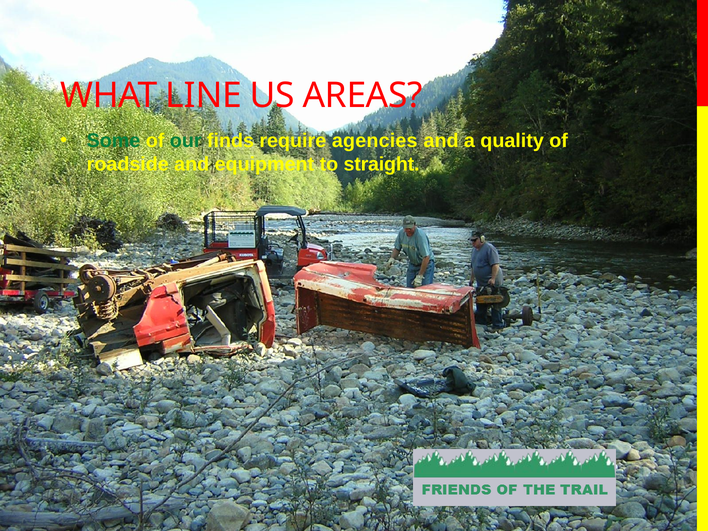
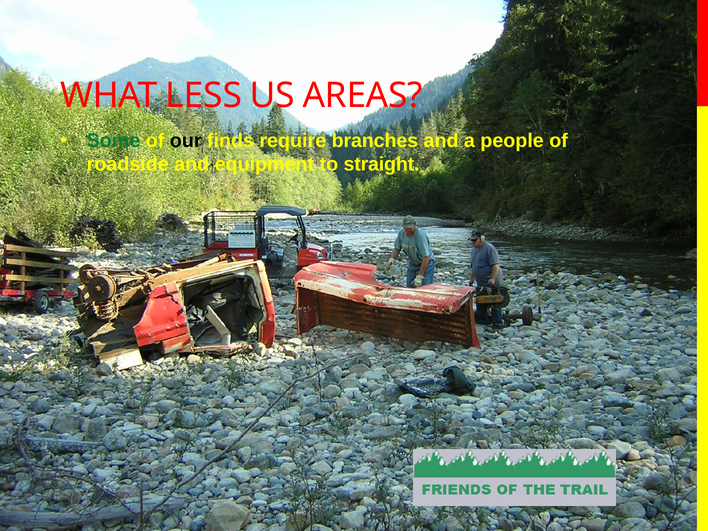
LINE: LINE -> LESS
our colour: green -> black
agencies: agencies -> branches
quality: quality -> people
